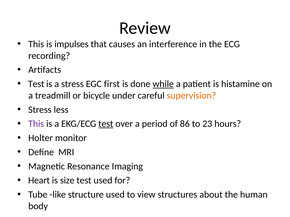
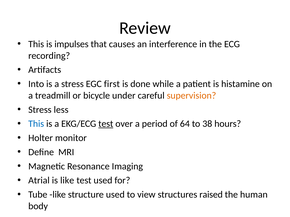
Test at (36, 84): Test -> Into
while underline: present -> none
This at (36, 124) colour: purple -> blue
86: 86 -> 64
23: 23 -> 38
Heart: Heart -> Atrial
is size: size -> like
about: about -> raised
